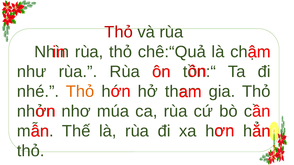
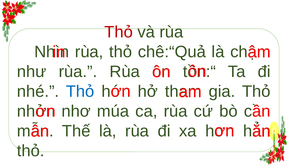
Thỏ at (80, 92) colour: orange -> blue
